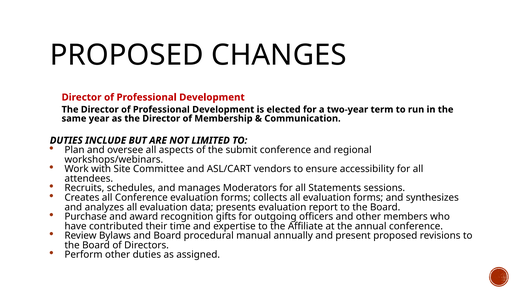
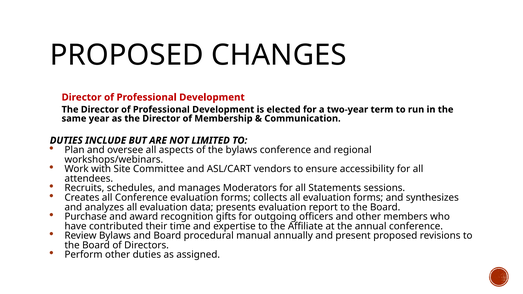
the submit: submit -> bylaws
